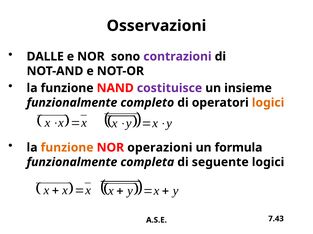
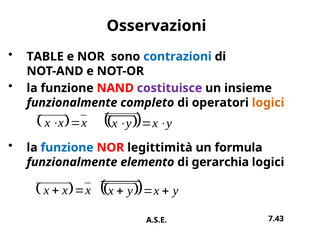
DALLE: DALLE -> TABLE
contrazioni colour: purple -> blue
funzione at (67, 148) colour: orange -> blue
operazioni: operazioni -> legittimità
completa: completa -> elemento
seguente: seguente -> gerarchia
